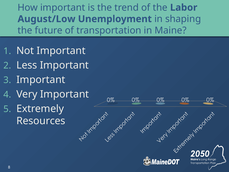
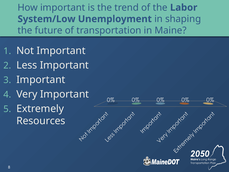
August/Low: August/Low -> System/Low
